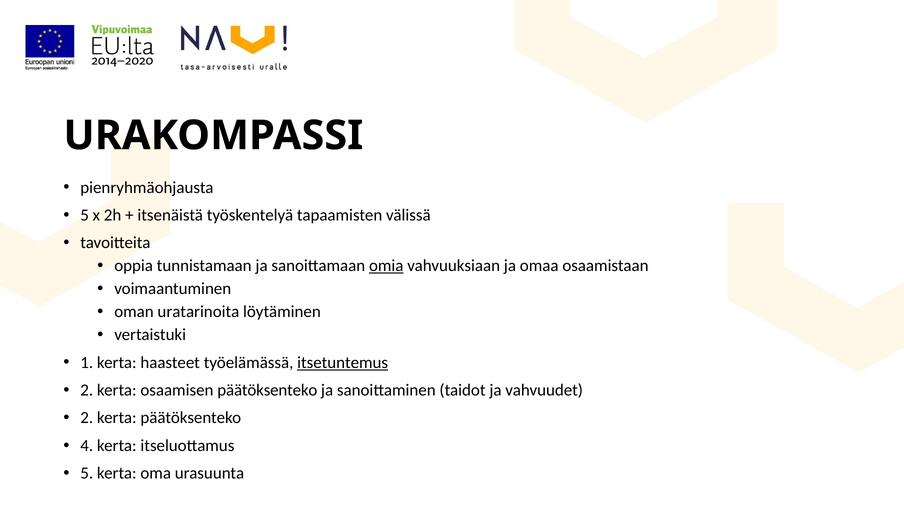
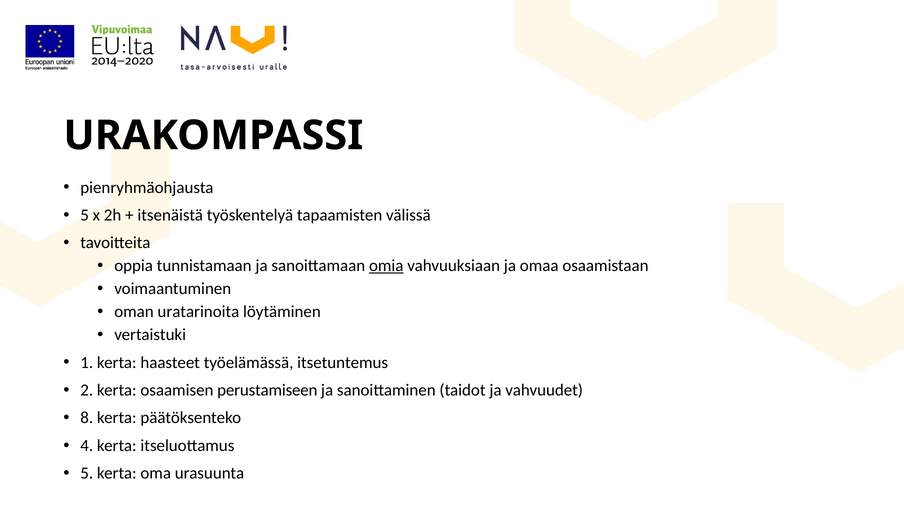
itsetuntemus underline: present -> none
osaamisen päätöksenteko: päätöksenteko -> perustamiseen
2 at (87, 418): 2 -> 8
